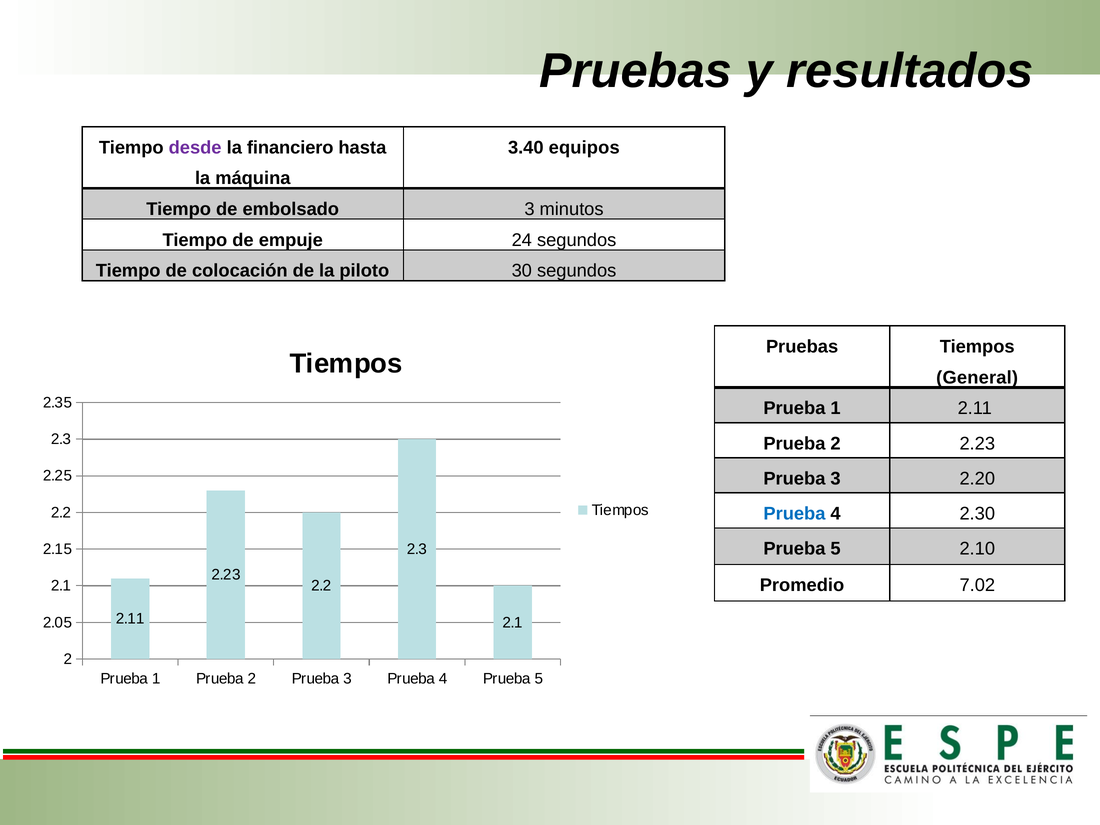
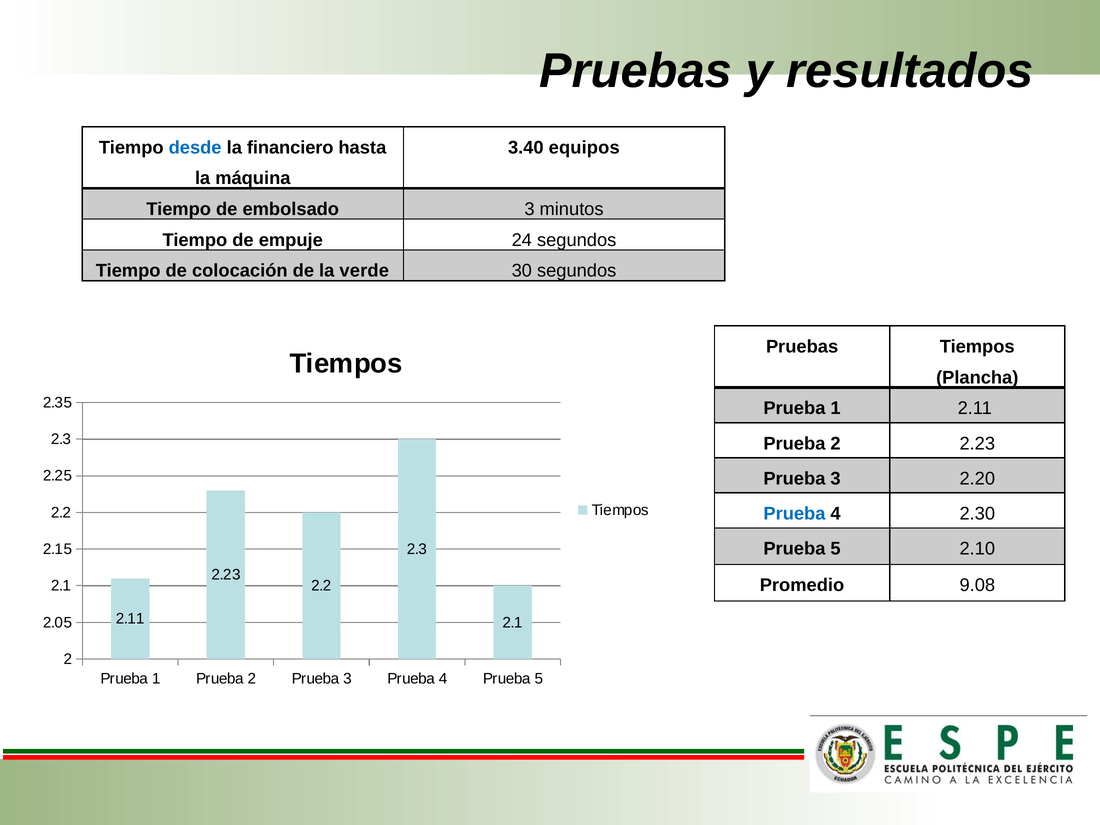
desde colour: purple -> blue
piloto: piloto -> verde
General: General -> Plancha
7.02: 7.02 -> 9.08
